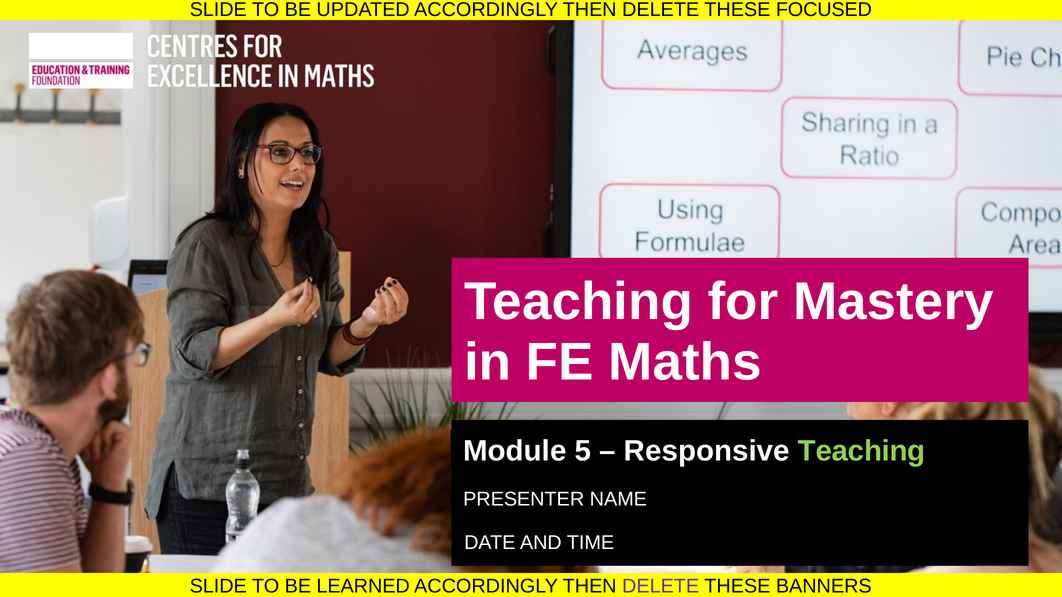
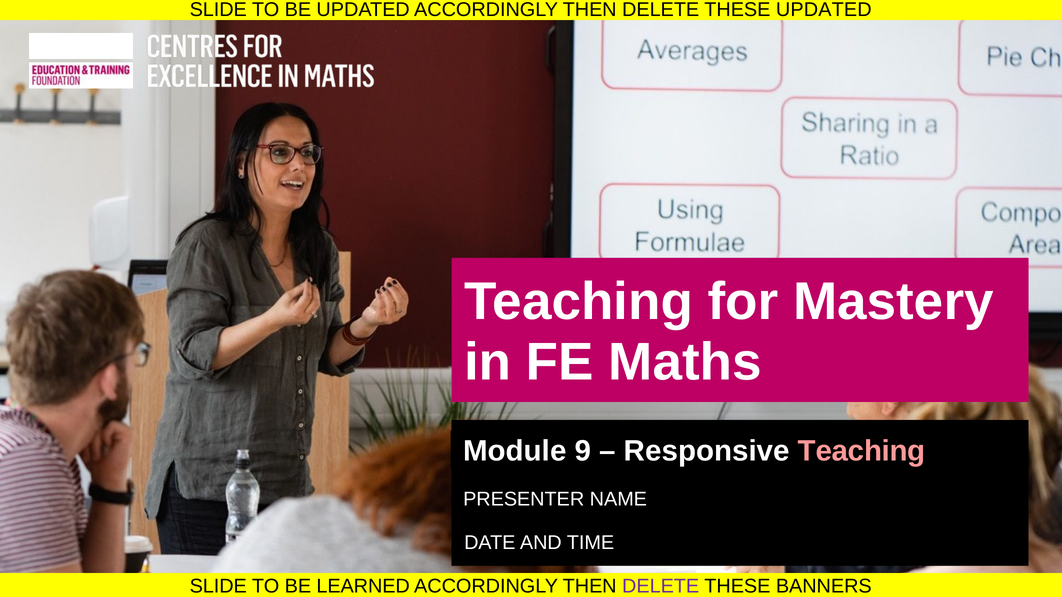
THESE FOCUSED: FOCUSED -> UPDATED
5: 5 -> 9
Teaching at (862, 451) colour: light green -> pink
